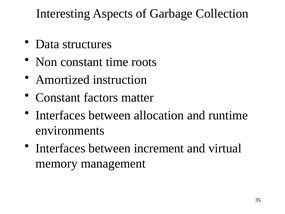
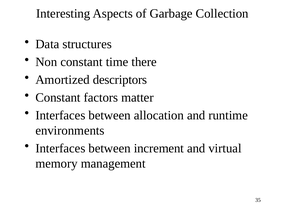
roots: roots -> there
instruction: instruction -> descriptors
